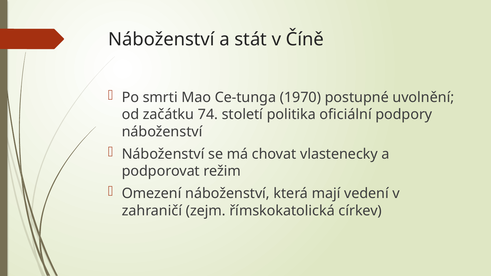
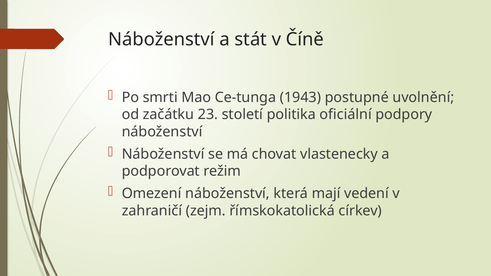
1970: 1970 -> 1943
74: 74 -> 23
